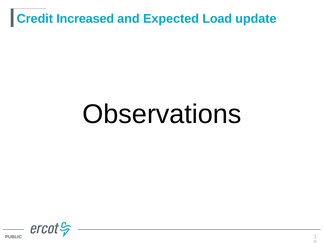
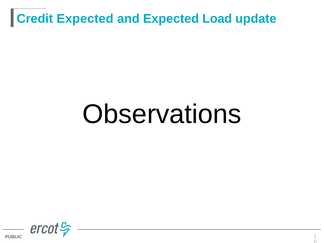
Credit Increased: Increased -> Expected
